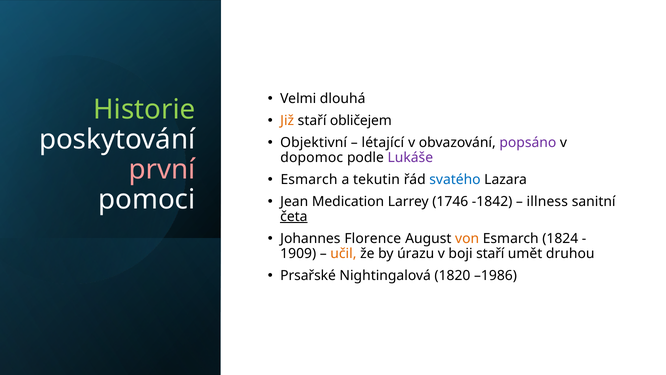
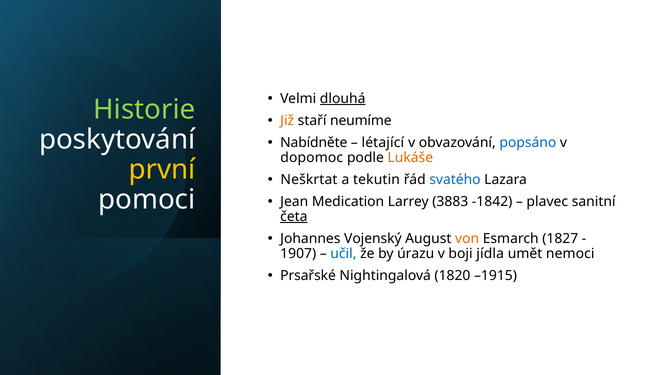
dlouhá underline: none -> present
obličejem: obličejem -> neumíme
Objektivní: Objektivní -> Nabídněte
popsáno colour: purple -> blue
Lukáše colour: purple -> orange
první colour: pink -> yellow
Esmarch at (309, 179): Esmarch -> Neškrtat
1746: 1746 -> 3883
illness: illness -> plavec
Florence: Florence -> Vojenský
1824: 1824 -> 1827
1909: 1909 -> 1907
učil colour: orange -> blue
boji staří: staří -> jídla
druhou: druhou -> nemoci
–1986: –1986 -> –1915
